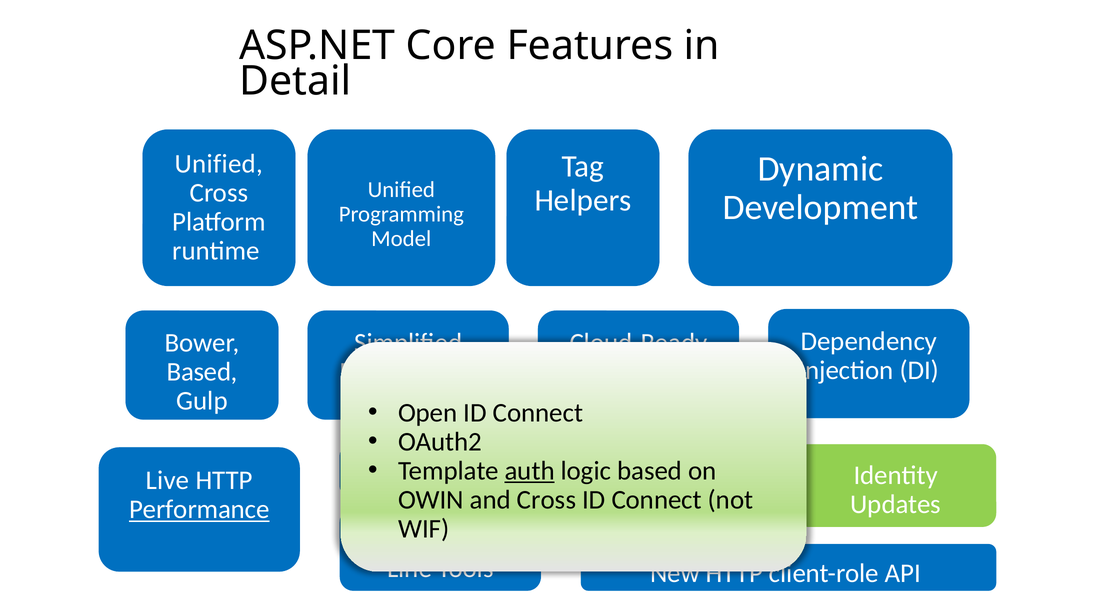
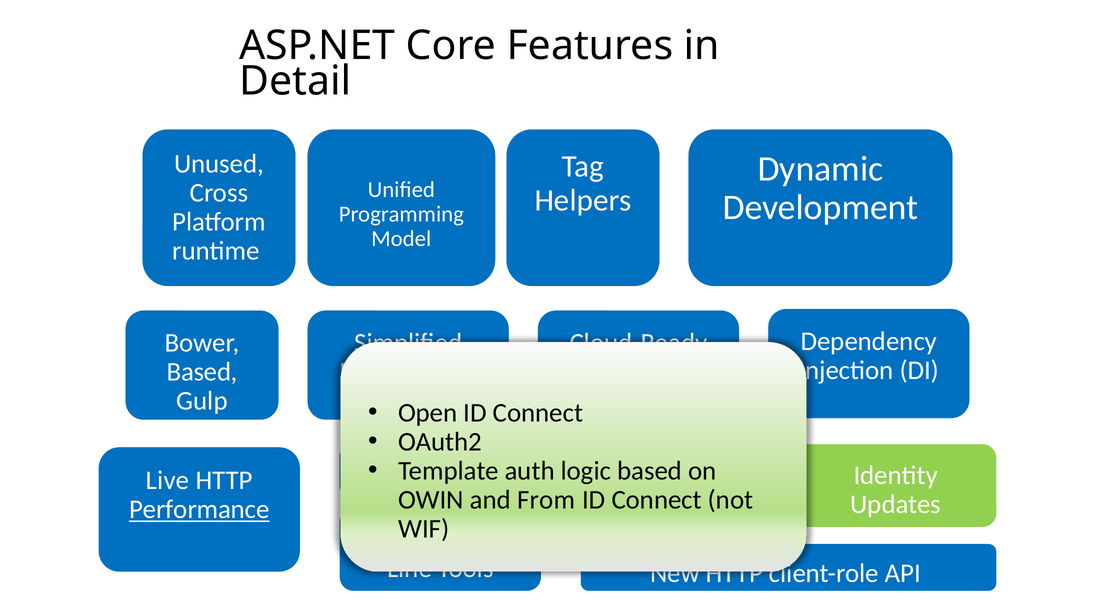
Unified at (219, 164): Unified -> Unused
auth underline: present -> none
and Cross: Cross -> From
